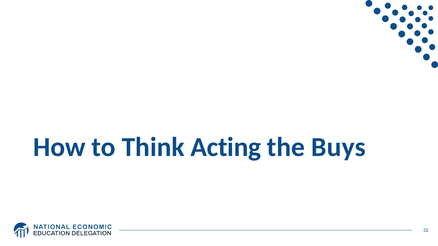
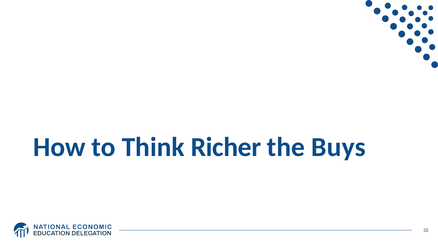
Acting: Acting -> Richer
